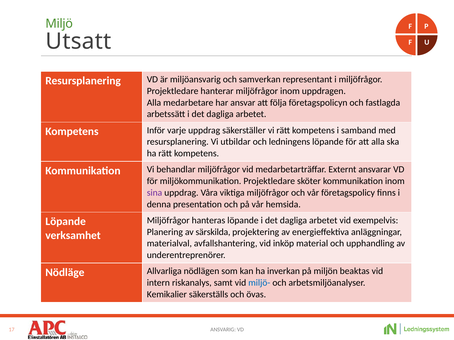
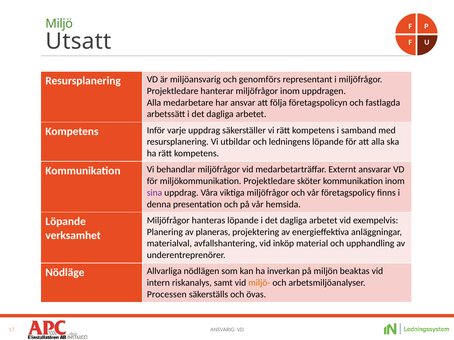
samverkan: samverkan -> genomförs
särskilda: särskilda -> planeras
miljö- colour: blue -> orange
Kemikalier: Kemikalier -> Processen
